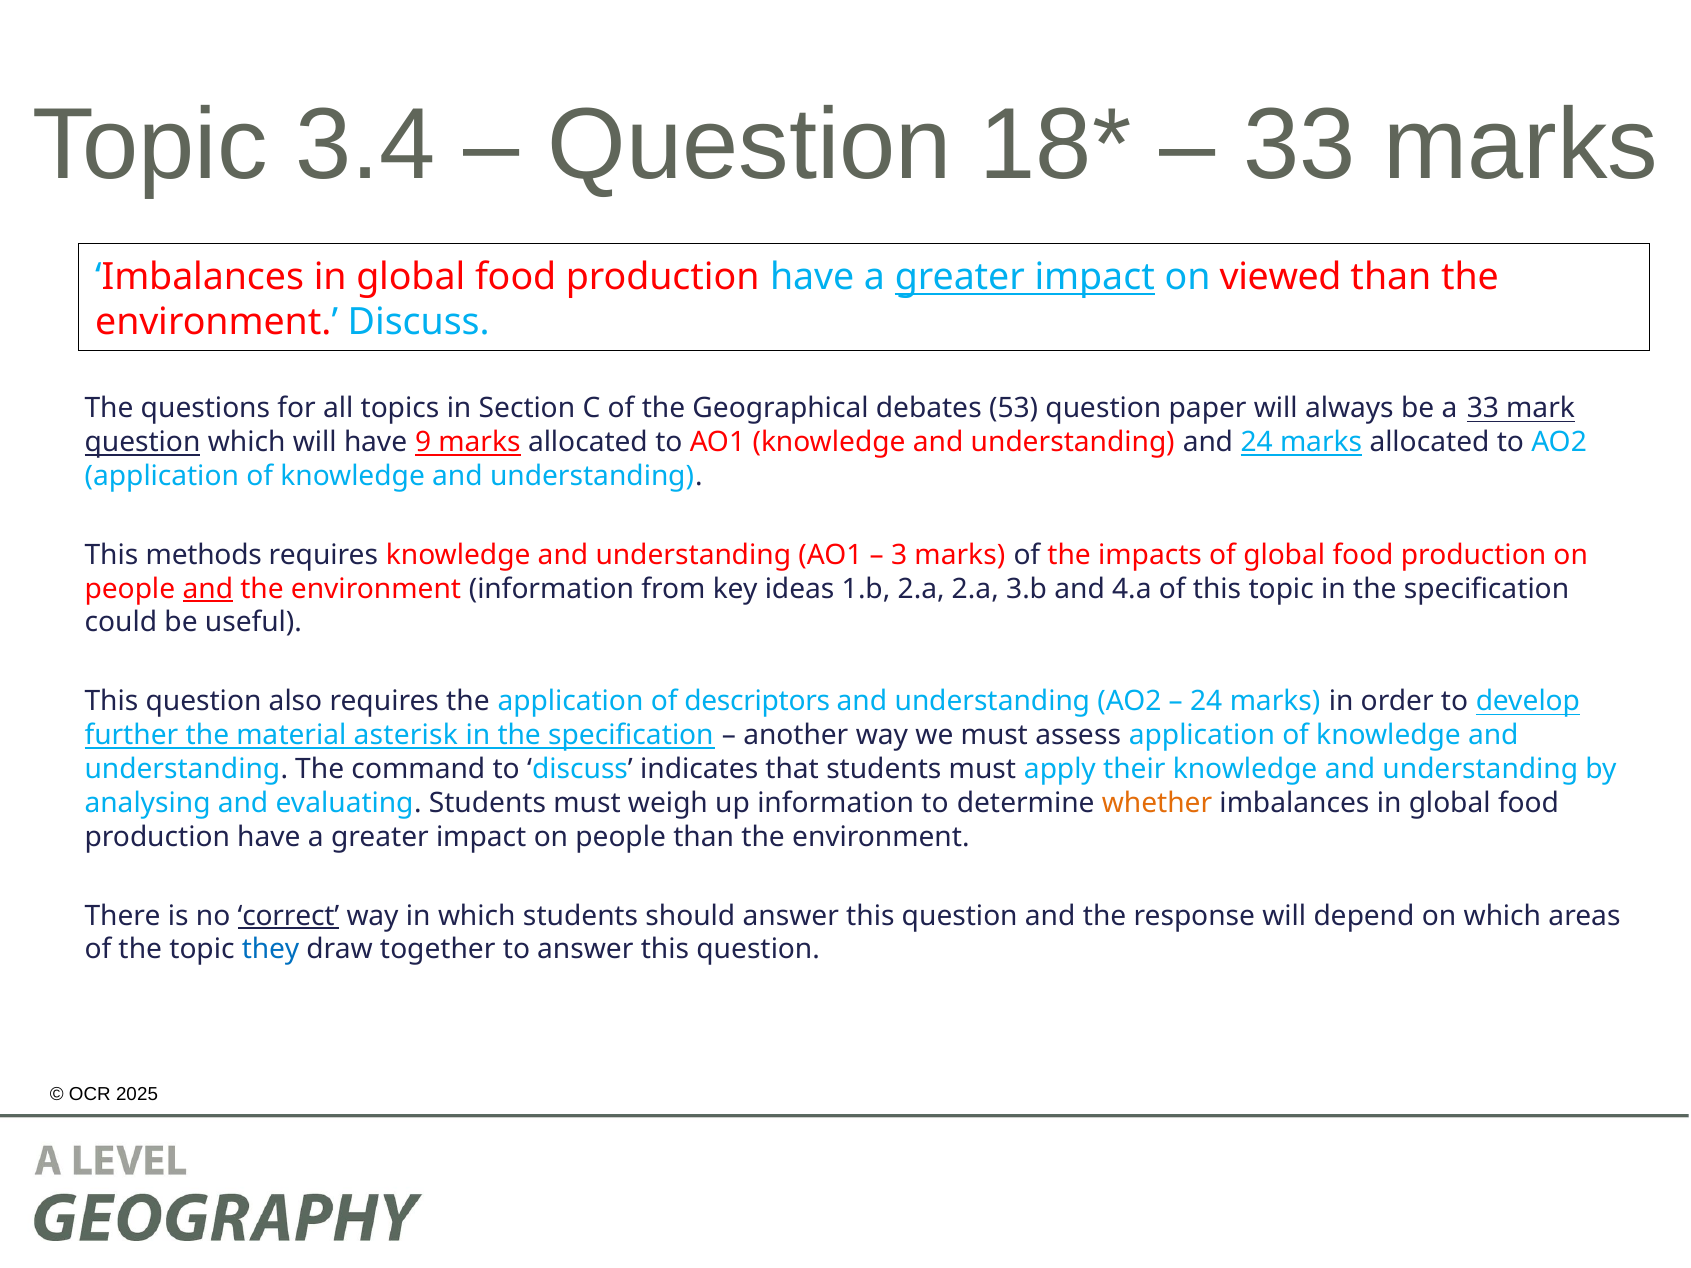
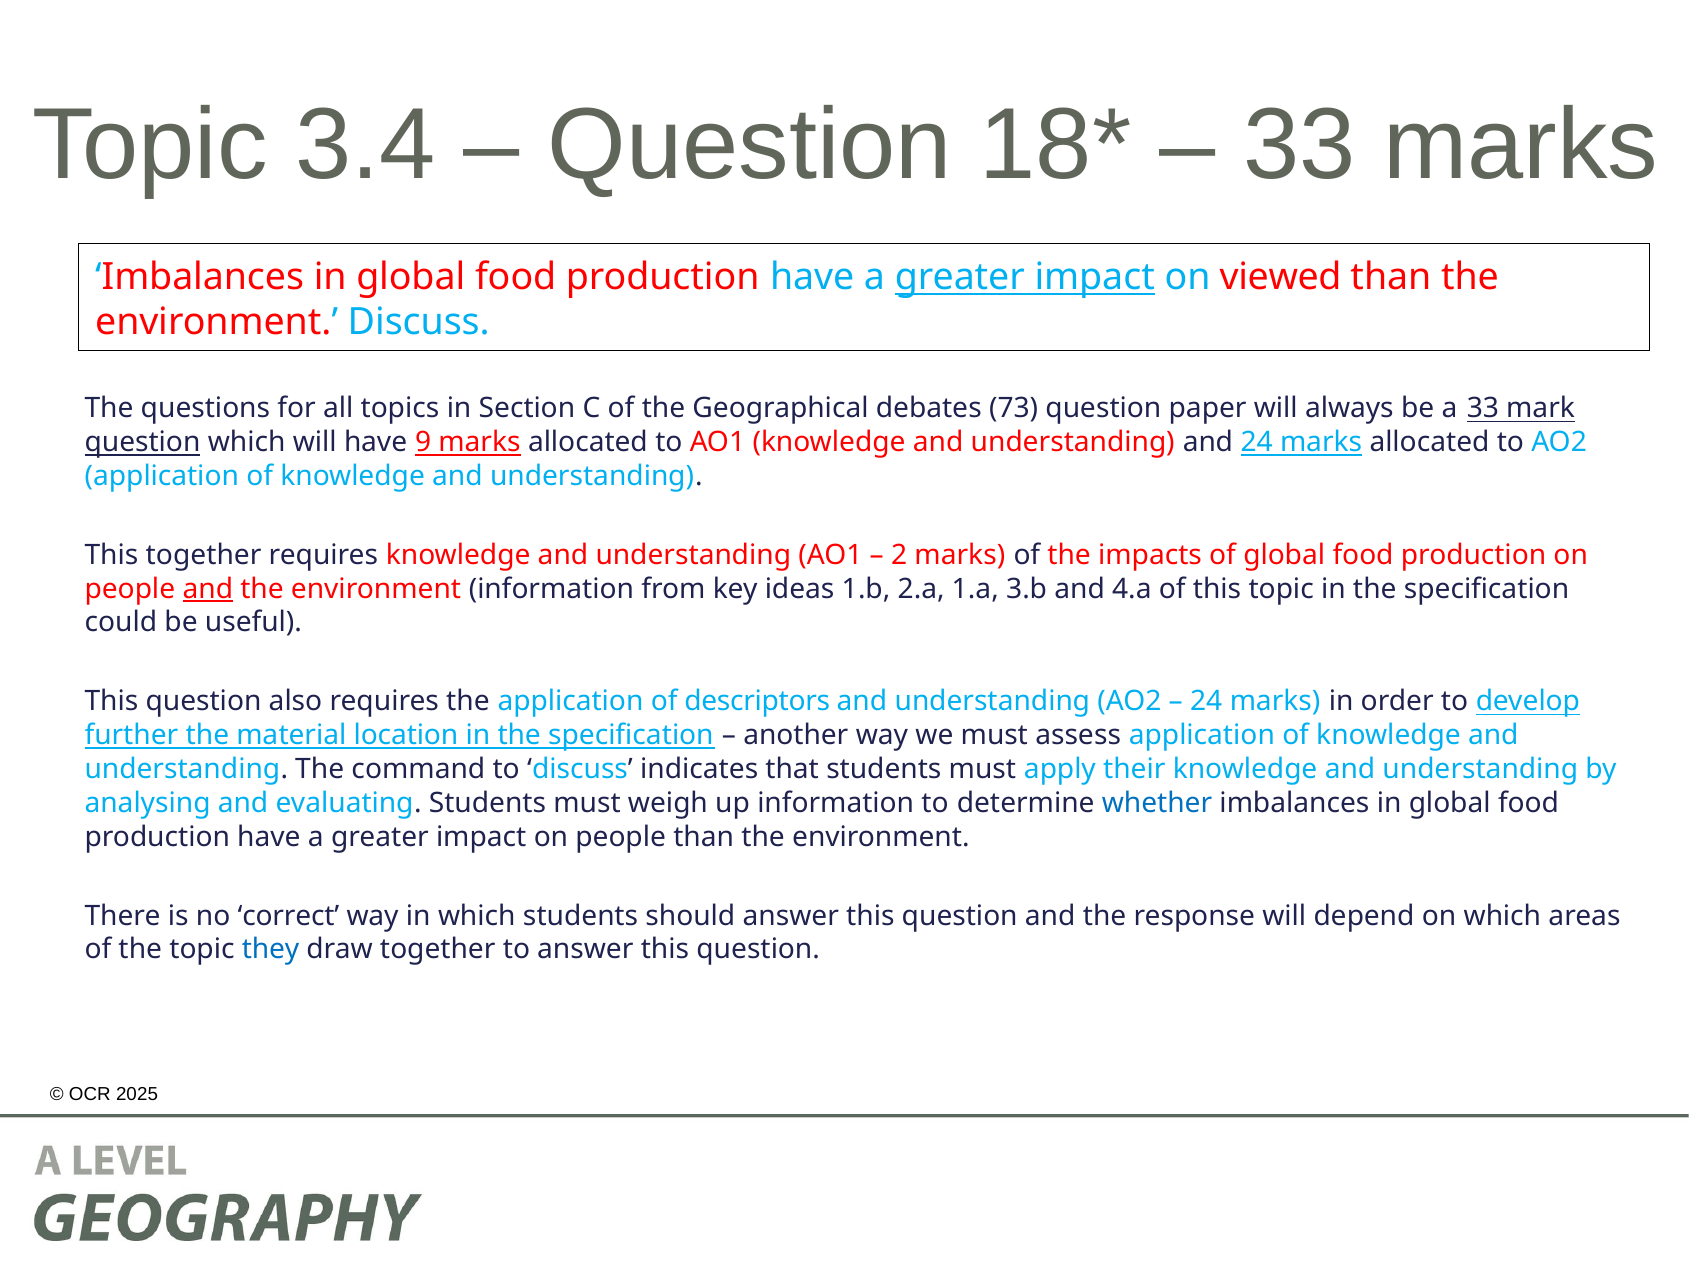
53: 53 -> 73
This methods: methods -> together
3: 3 -> 2
2.a 2.a: 2.a -> 1.a
asterisk: asterisk -> location
whether colour: orange -> blue
correct underline: present -> none
